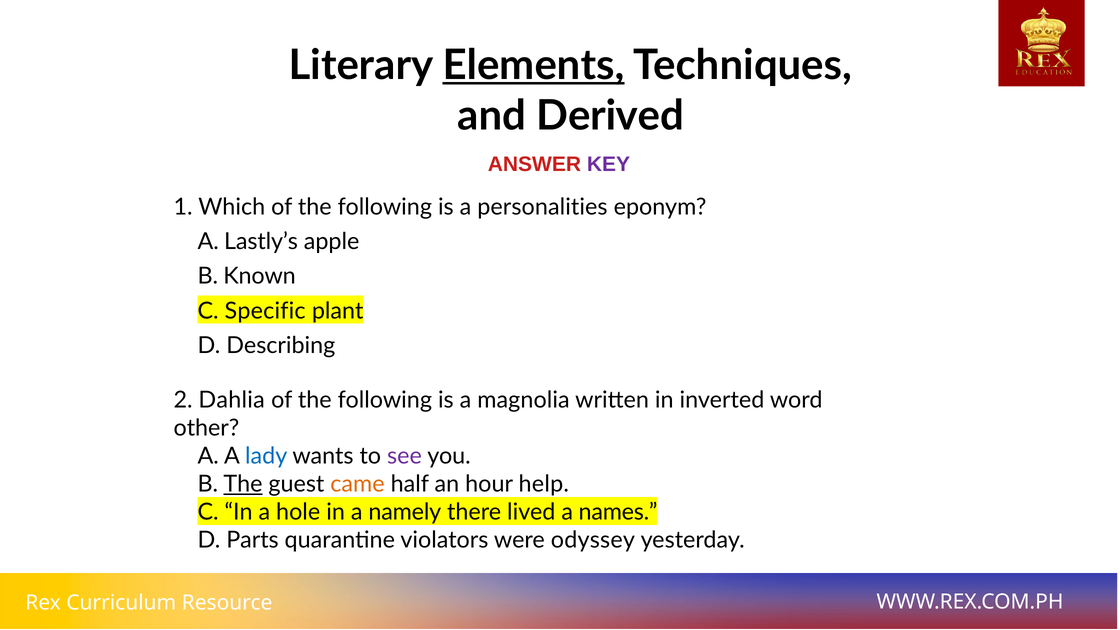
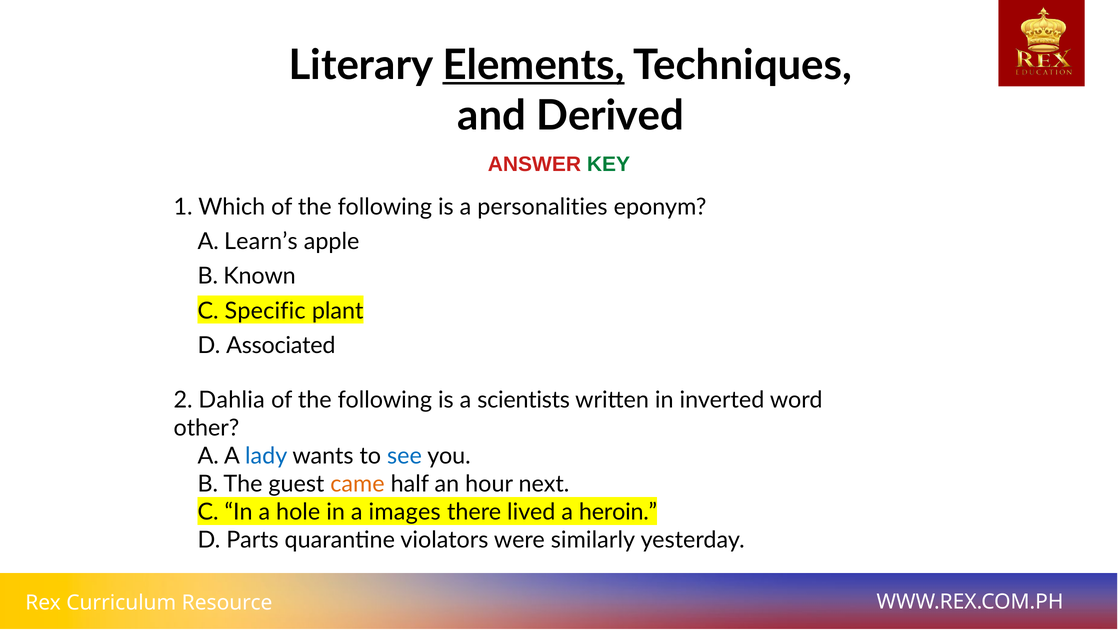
KEY colour: purple -> green
Lastly’s: Lastly’s -> Learn’s
Describing: Describing -> Associated
magnolia: magnolia -> scientists
see colour: purple -> blue
The at (243, 484) underline: present -> none
help: help -> next
namely: namely -> images
names: names -> heroin
odyssey: odyssey -> similarly
